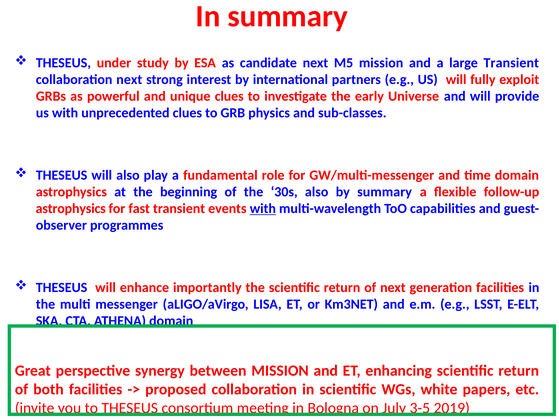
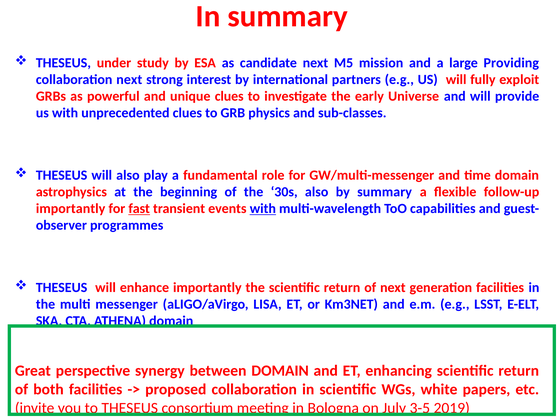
large Transient: Transient -> Providing
astrophysics at (71, 209): astrophysics -> importantly
fast underline: none -> present
between MISSION: MISSION -> DOMAIN
